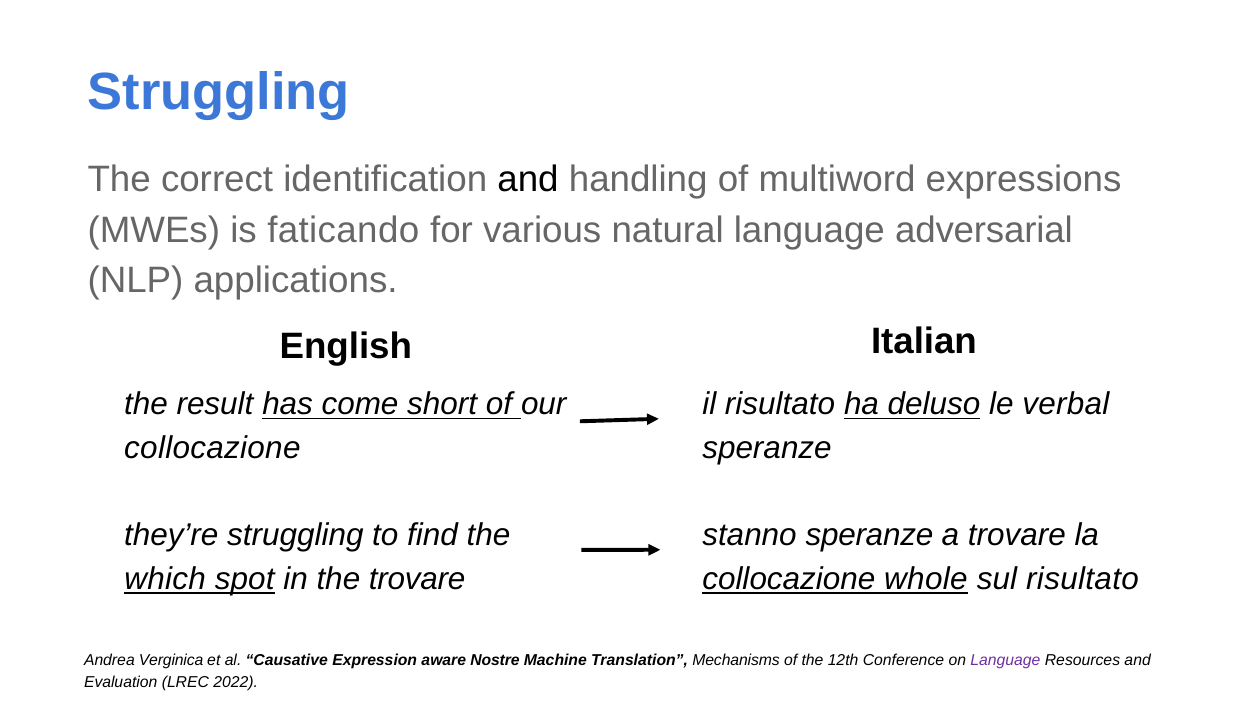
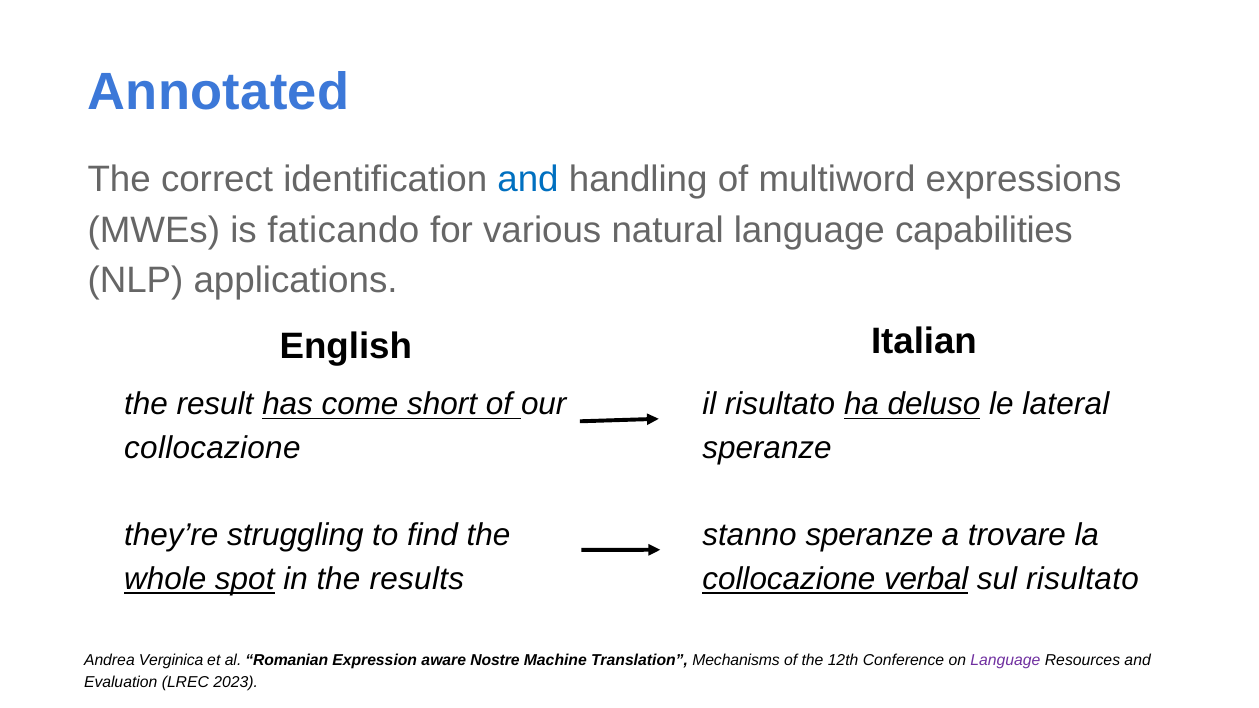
Struggling at (219, 92): Struggling -> Annotated
and at (528, 180) colour: black -> blue
adversarial: adversarial -> capabilities
verbal: verbal -> lateral
which: which -> whole
the trovare: trovare -> results
whole: whole -> verbal
Causative: Causative -> Romanian
2022: 2022 -> 2023
